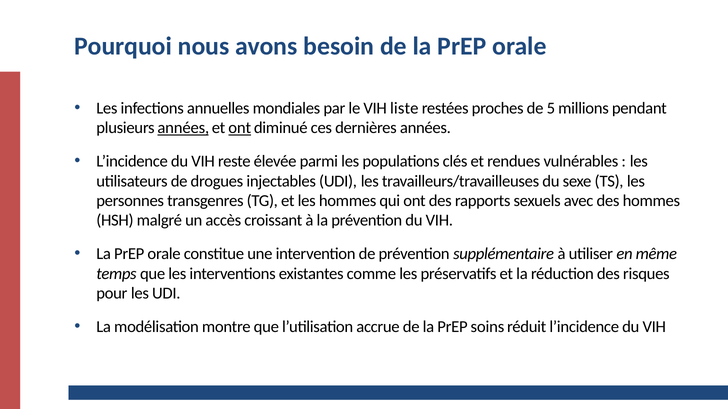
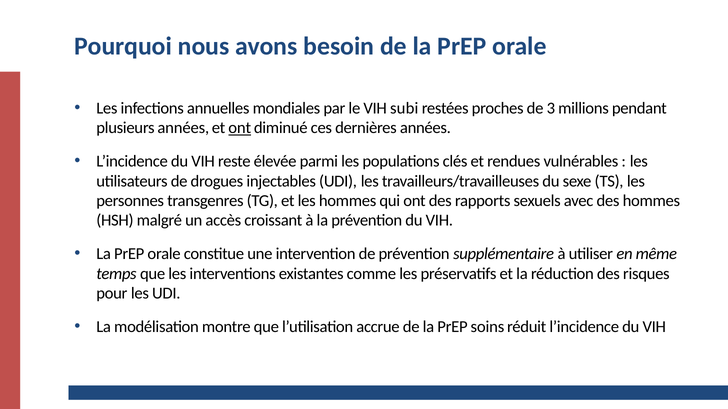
liste: liste -> subi
5: 5 -> 3
années at (183, 128) underline: present -> none
